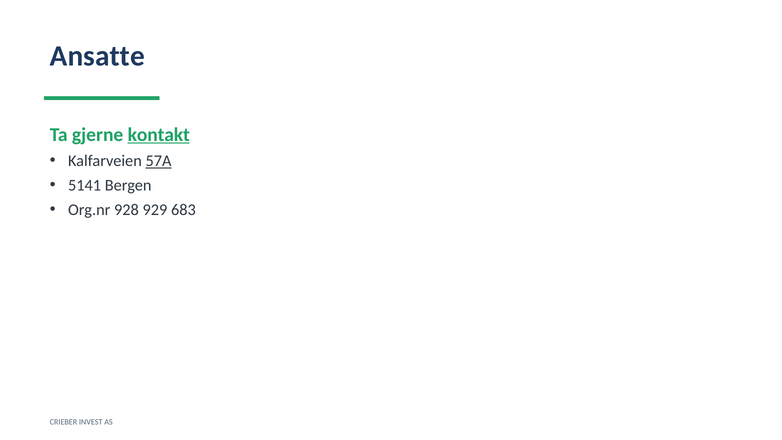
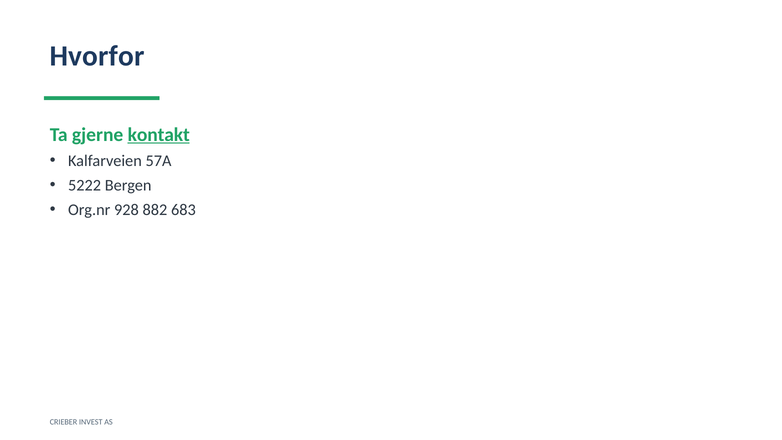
Ansatte: Ansatte -> Hvorfor
57A underline: present -> none
5141: 5141 -> 5222
929: 929 -> 882
